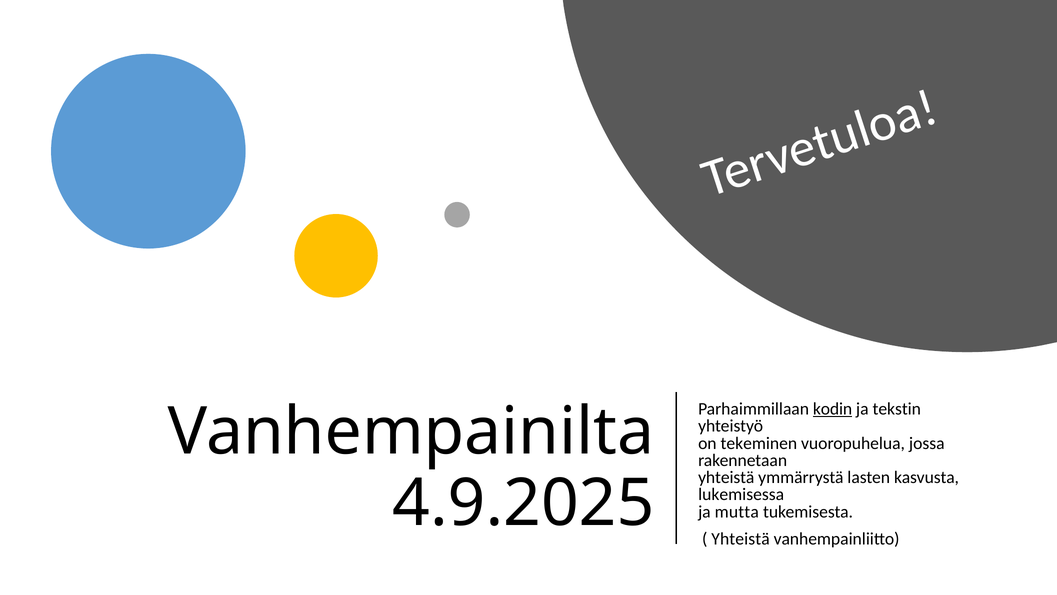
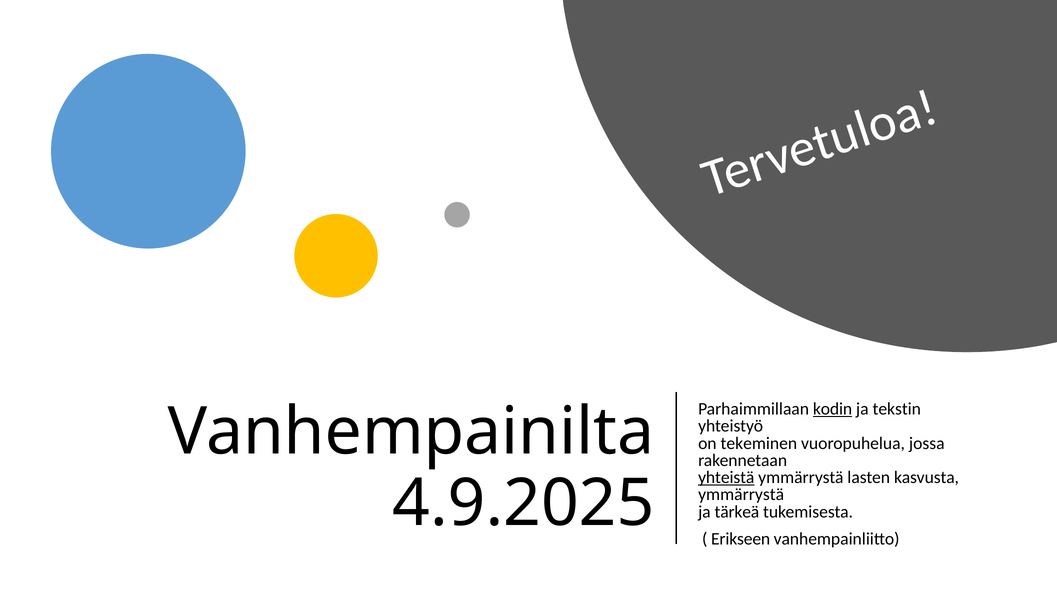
yhteistä at (726, 477) underline: none -> present
lukemisessa at (741, 494): lukemisessa -> ymmärrystä
mutta: mutta -> tärkeä
Yhteistä at (741, 538): Yhteistä -> Erikseen
